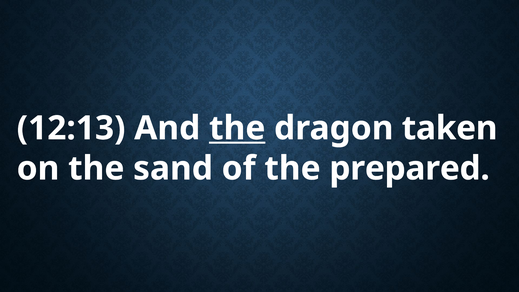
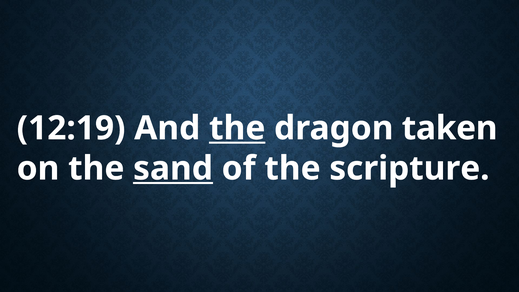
12:13: 12:13 -> 12:19
sand underline: none -> present
prepared: prepared -> scripture
